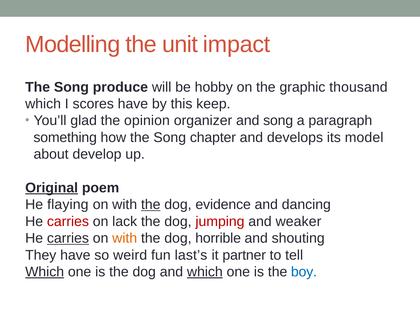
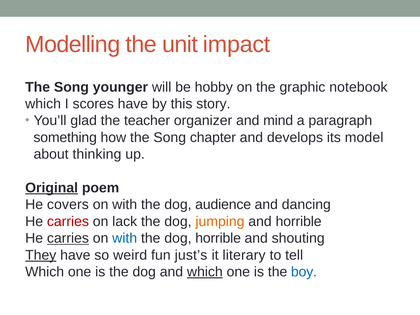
produce: produce -> younger
thousand: thousand -> notebook
keep: keep -> story
opinion: opinion -> teacher
and song: song -> mind
develop: develop -> thinking
flaying: flaying -> covers
the at (151, 205) underline: present -> none
evidence: evidence -> audience
jumping colour: red -> orange
and weaker: weaker -> horrible
with at (125, 238) colour: orange -> blue
They underline: none -> present
last’s: last’s -> just’s
partner: partner -> literary
Which at (45, 272) underline: present -> none
